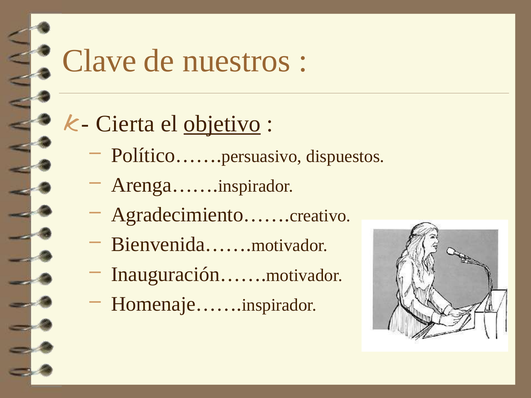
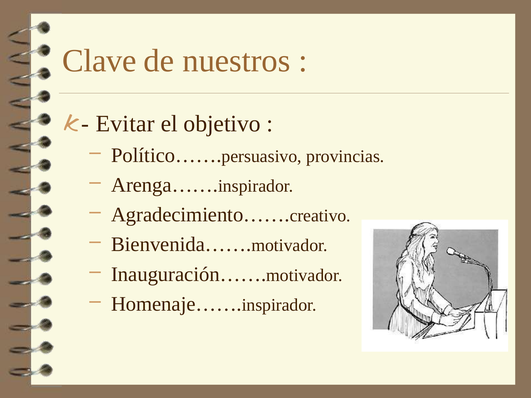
Cierta: Cierta -> Evitar
objetivo underline: present -> none
dispuestos: dispuestos -> provincias
